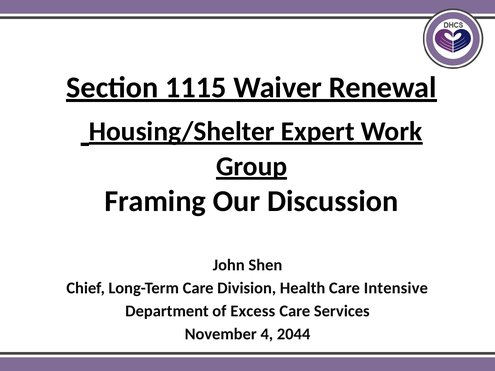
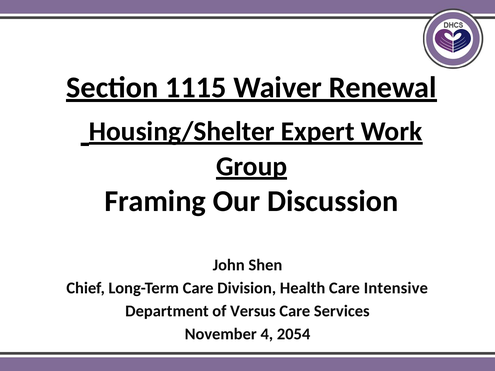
Excess: Excess -> Versus
2044: 2044 -> 2054
